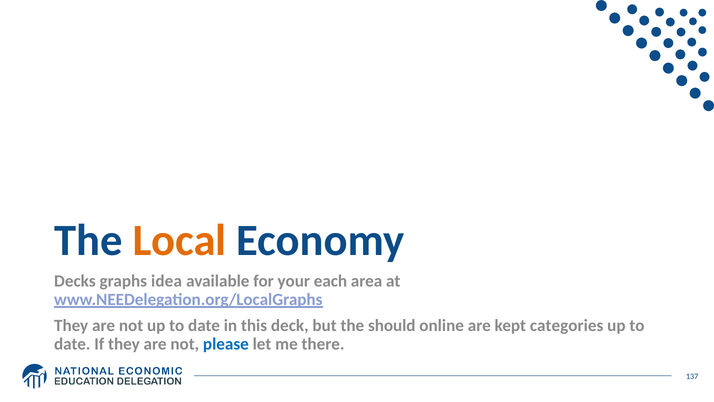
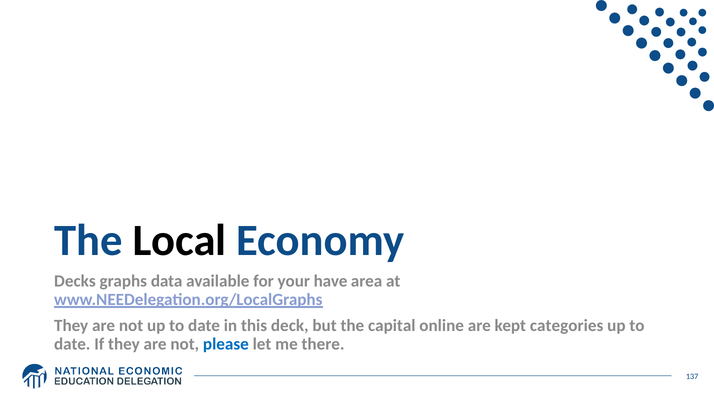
Local colour: orange -> black
idea: idea -> data
each: each -> have
should: should -> capital
